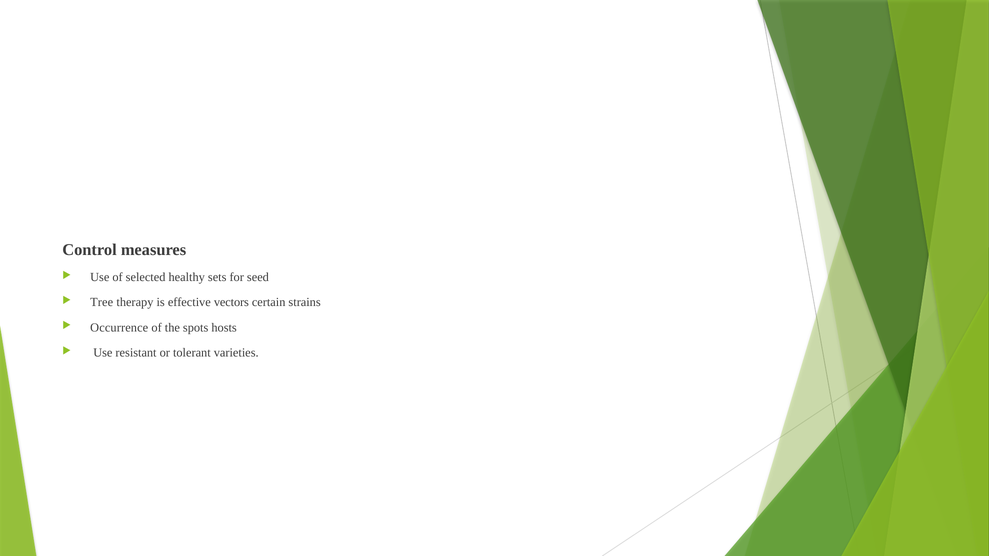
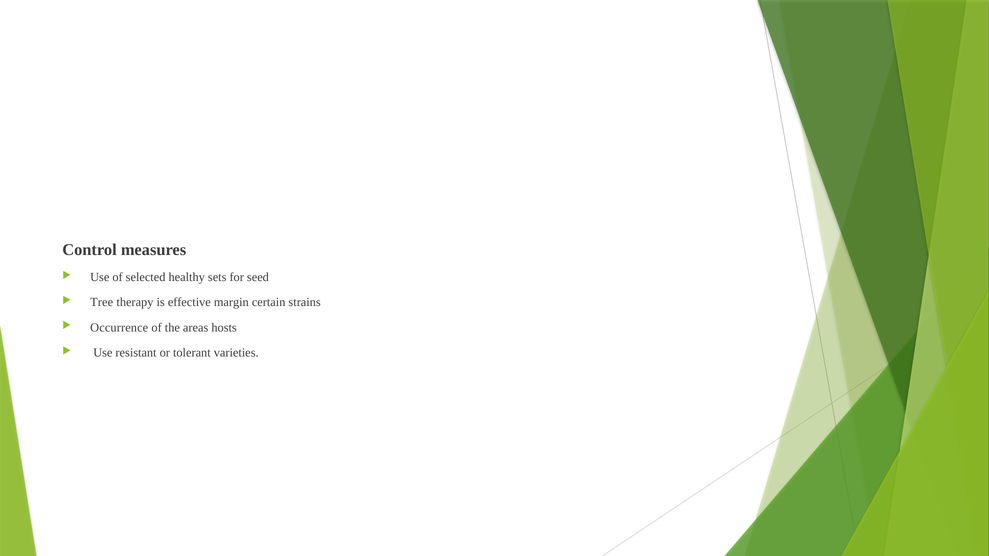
vectors: vectors -> margin
spots: spots -> areas
